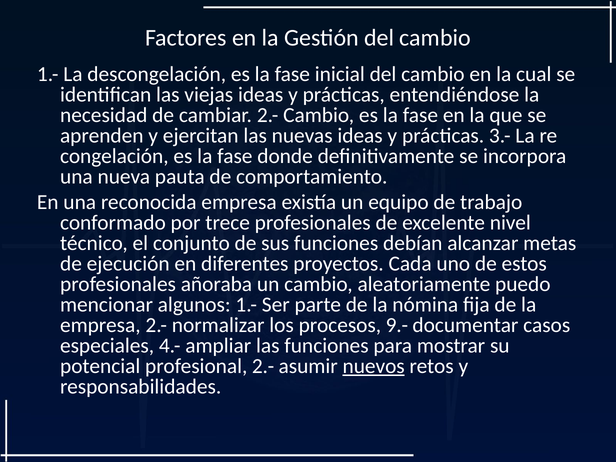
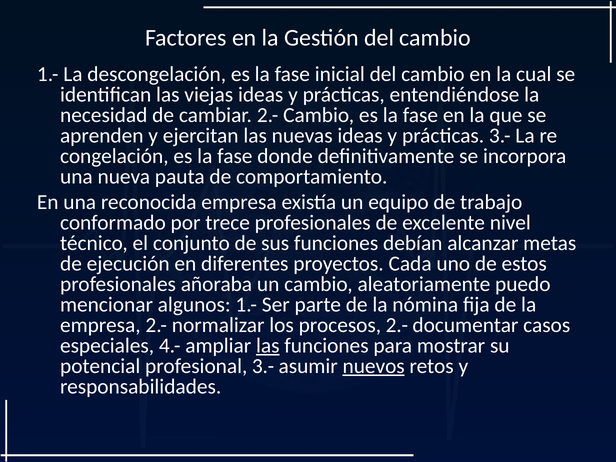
procesos 9.-: 9.- -> 2.-
las at (268, 346) underline: none -> present
profesional 2.-: 2.- -> 3.-
